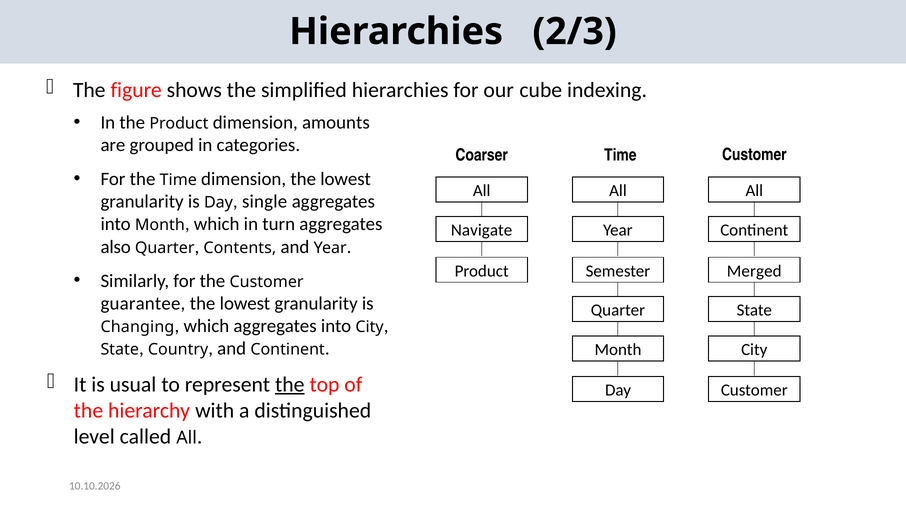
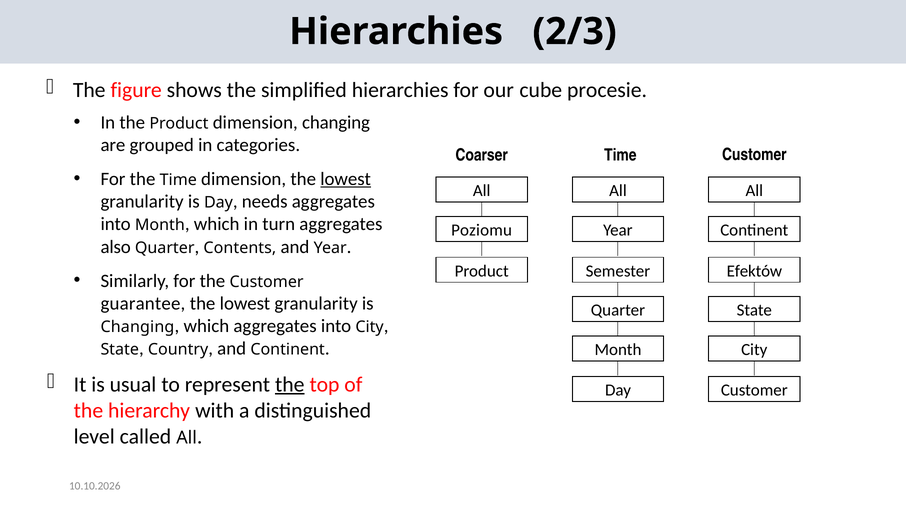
indexing: indexing -> procesie
dimension amounts: amounts -> changing
lowest at (346, 179) underline: none -> present
single: single -> needs
Navigate: Navigate -> Poziomu
Merged: Merged -> Efektów
